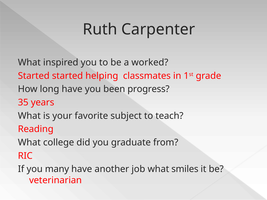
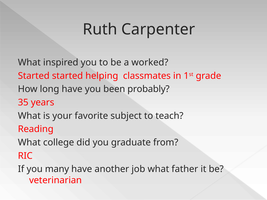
progress: progress -> probably
smiles: smiles -> father
